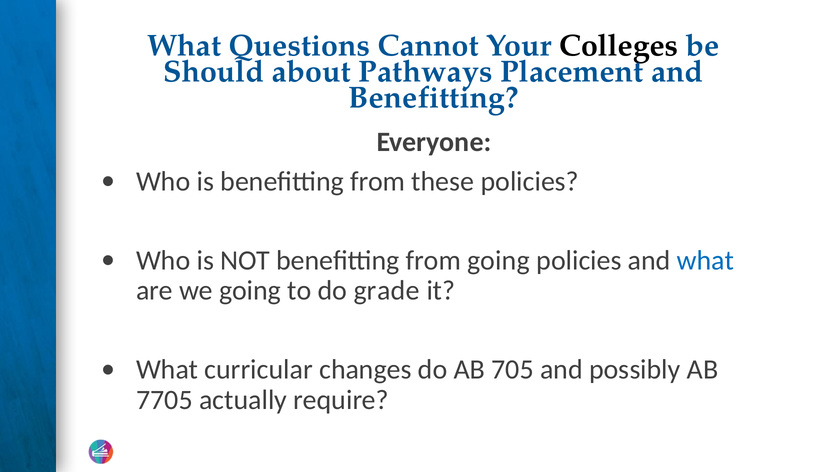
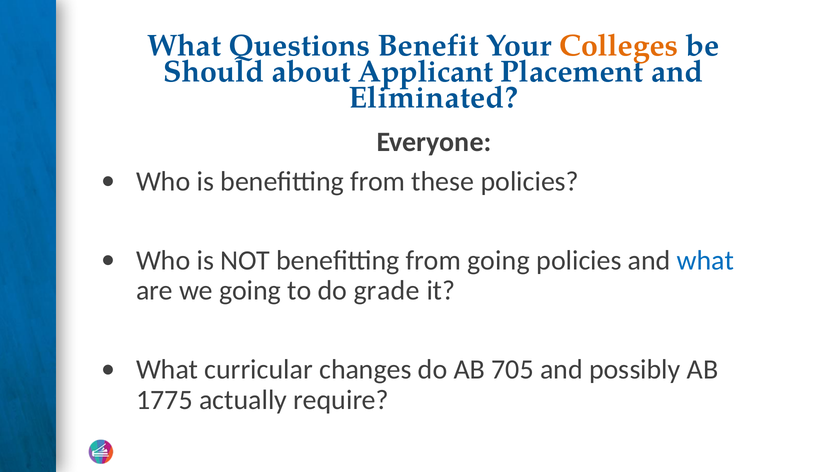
Cannot: Cannot -> Benefit
Colleges colour: black -> orange
Pathways: Pathways -> Applicant
Benefitting at (433, 98): Benefitting -> Eliminated
7705: 7705 -> 1775
